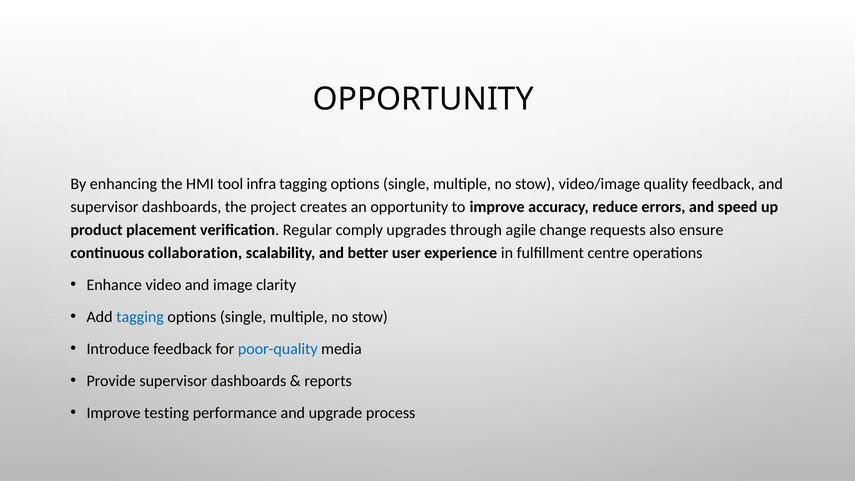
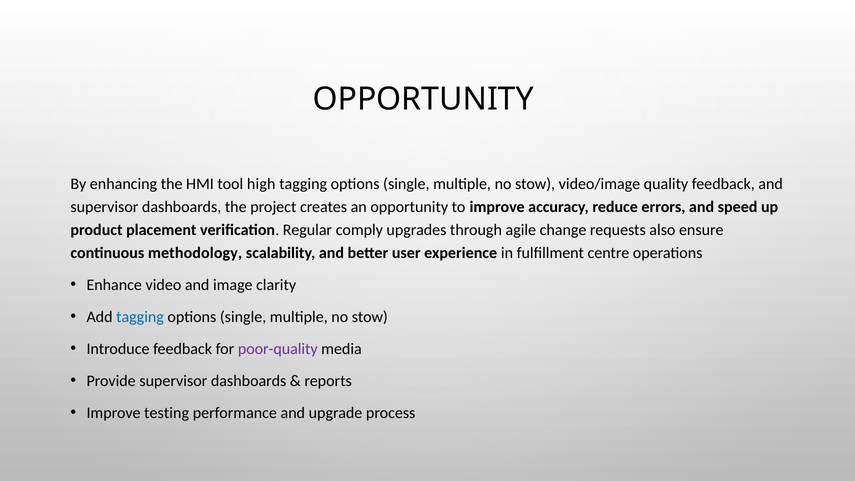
infra: infra -> high
collaboration: collaboration -> methodology
poor-quality colour: blue -> purple
